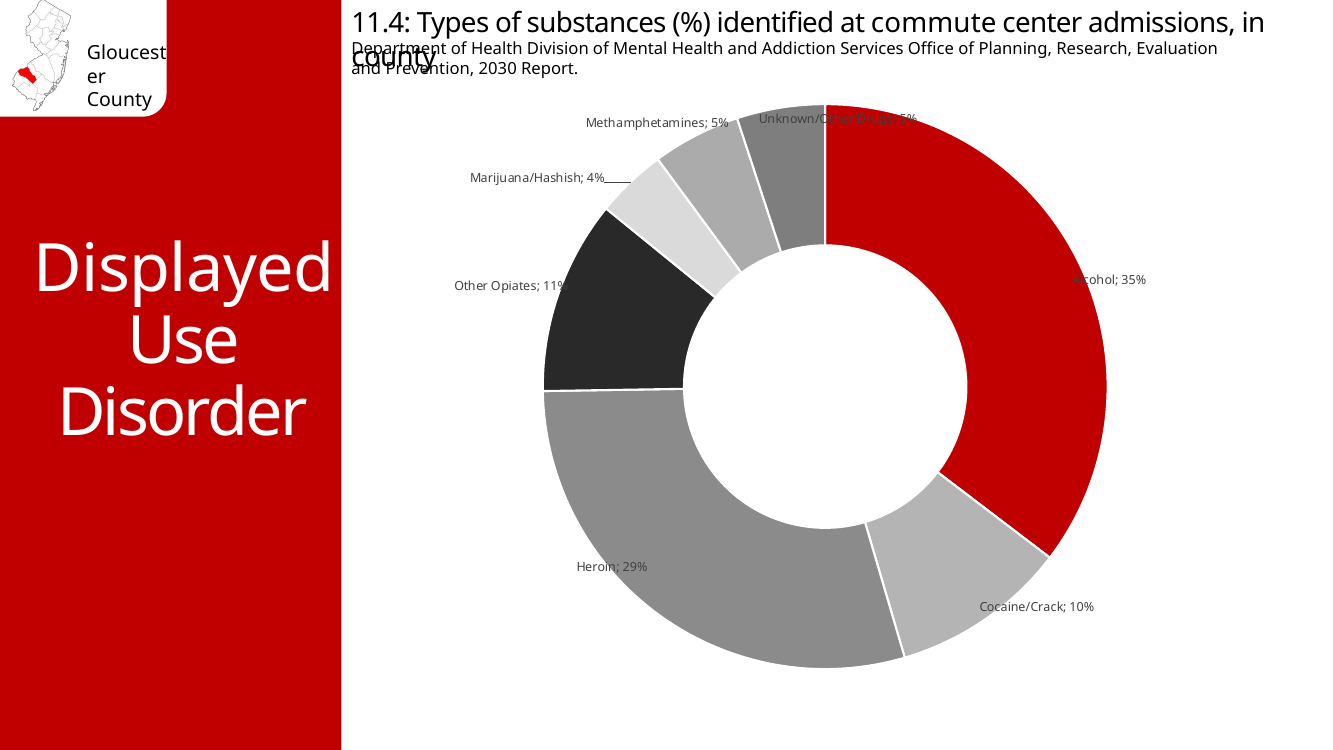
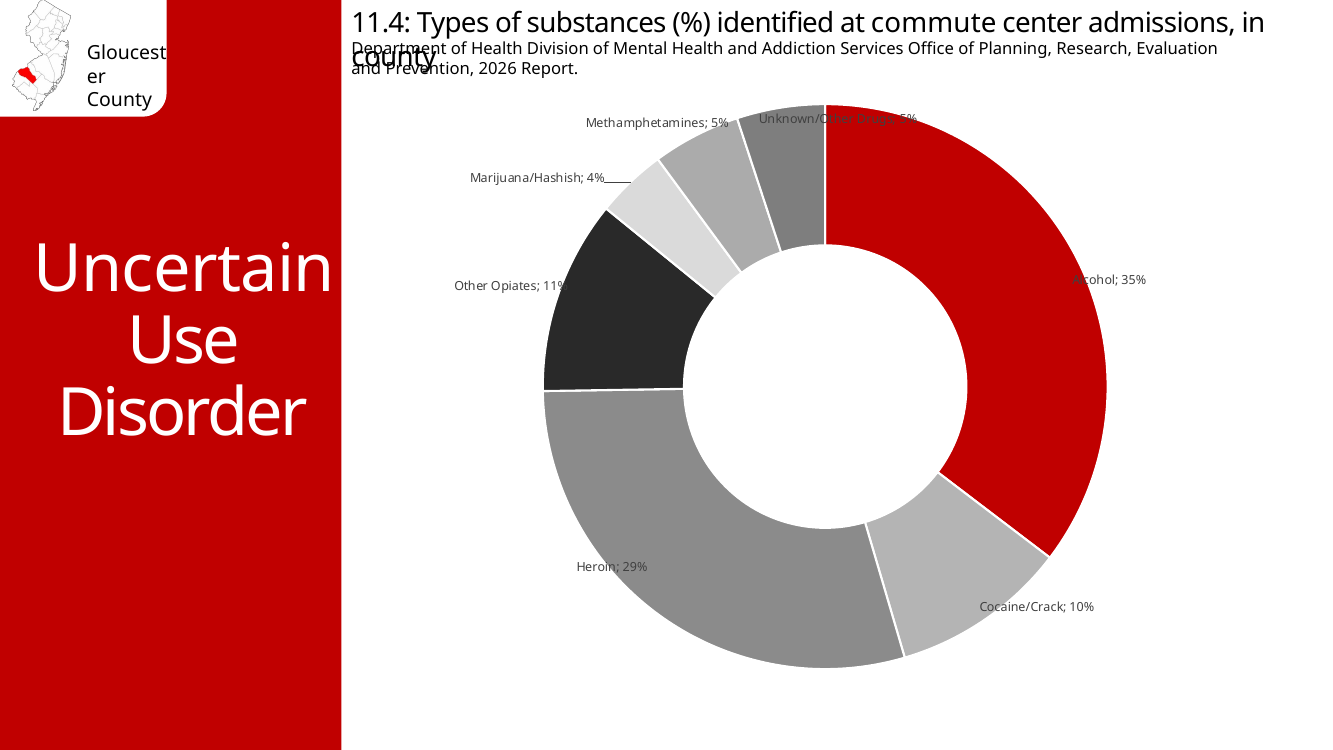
2030: 2030 -> 2026
Displayed: Displayed -> Uncertain
